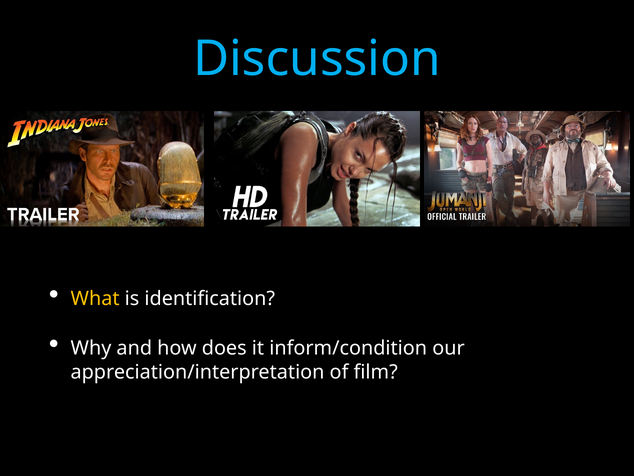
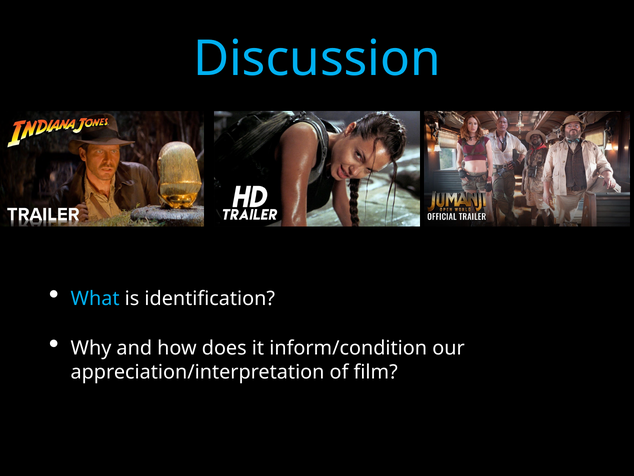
What colour: yellow -> light blue
